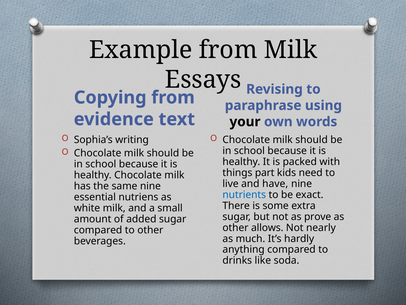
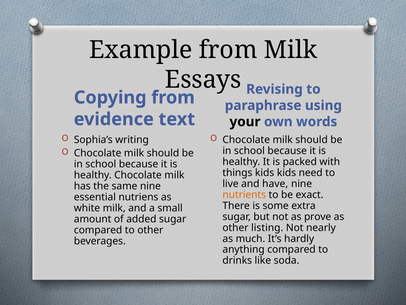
things part: part -> kids
nutrients colour: blue -> orange
allows: allows -> listing
